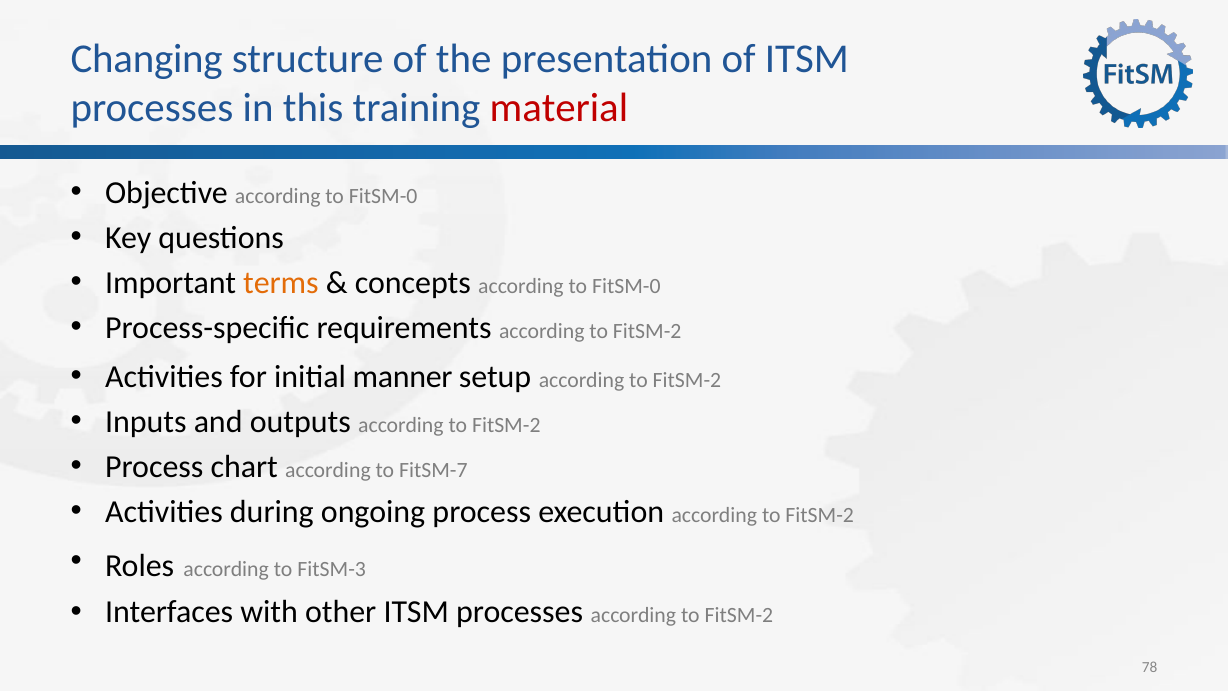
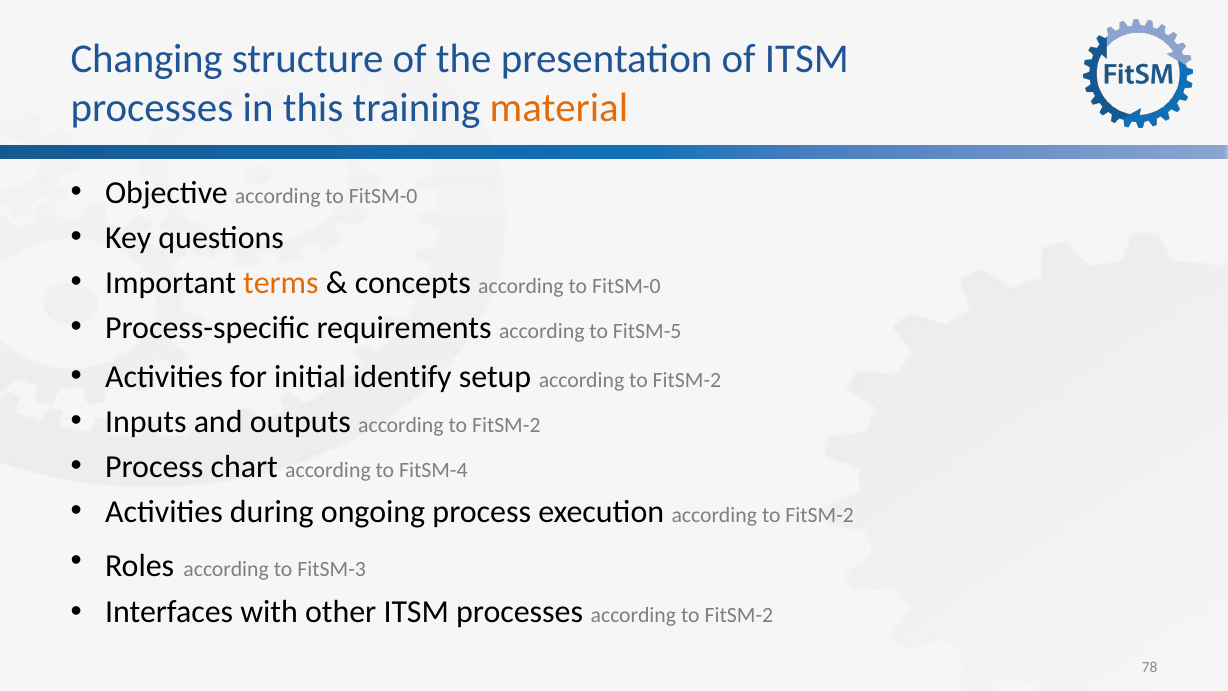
material colour: red -> orange
requirements according to FitSM-2: FitSM-2 -> FitSM-5
manner: manner -> identify
FitSM-7: FitSM-7 -> FitSM-4
